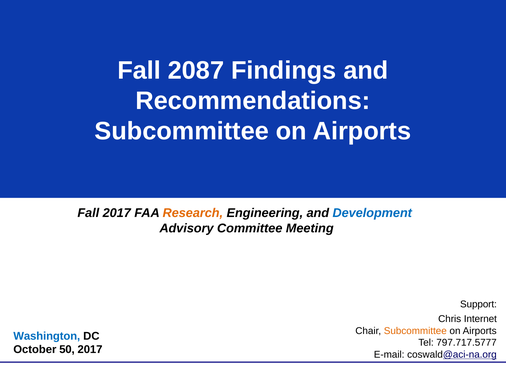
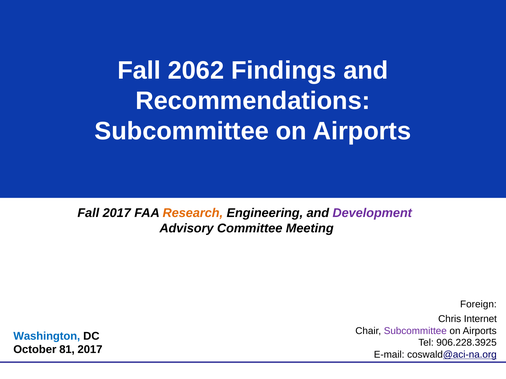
2087: 2087 -> 2062
Development colour: blue -> purple
Support: Support -> Foreign
Subcommittee at (415, 331) colour: orange -> purple
797.717.5777: 797.717.5777 -> 906.228.3925
50: 50 -> 81
